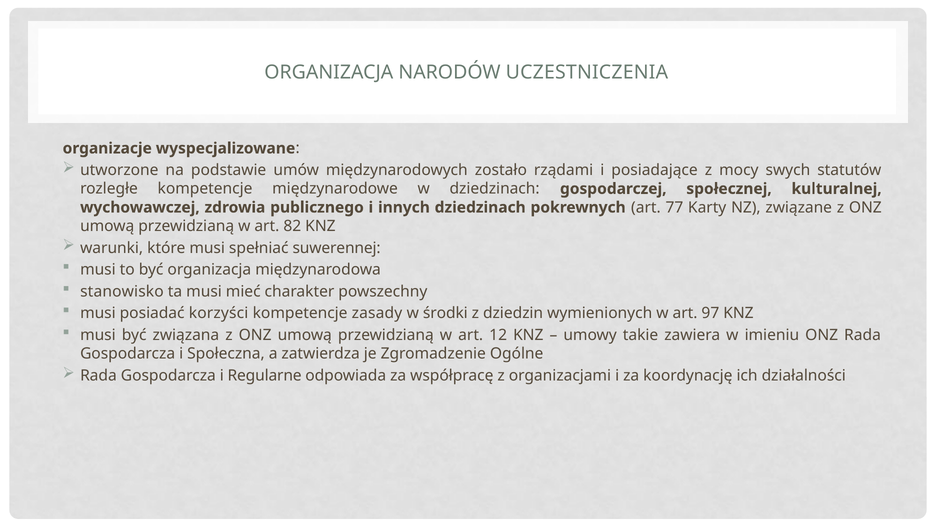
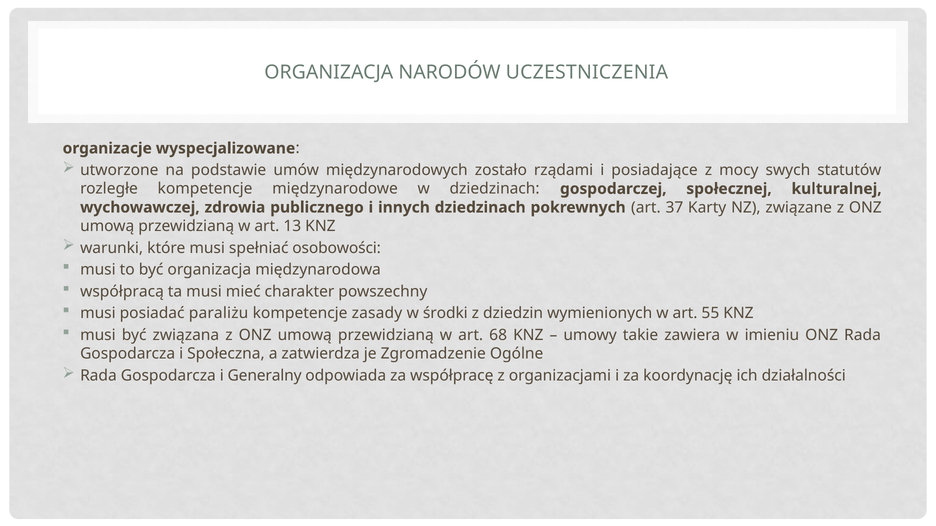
77: 77 -> 37
82: 82 -> 13
suwerennej: suwerennej -> osobowości
stanowisko: stanowisko -> współpracą
korzyści: korzyści -> paraliżu
97: 97 -> 55
12: 12 -> 68
Regularne: Regularne -> Generalny
